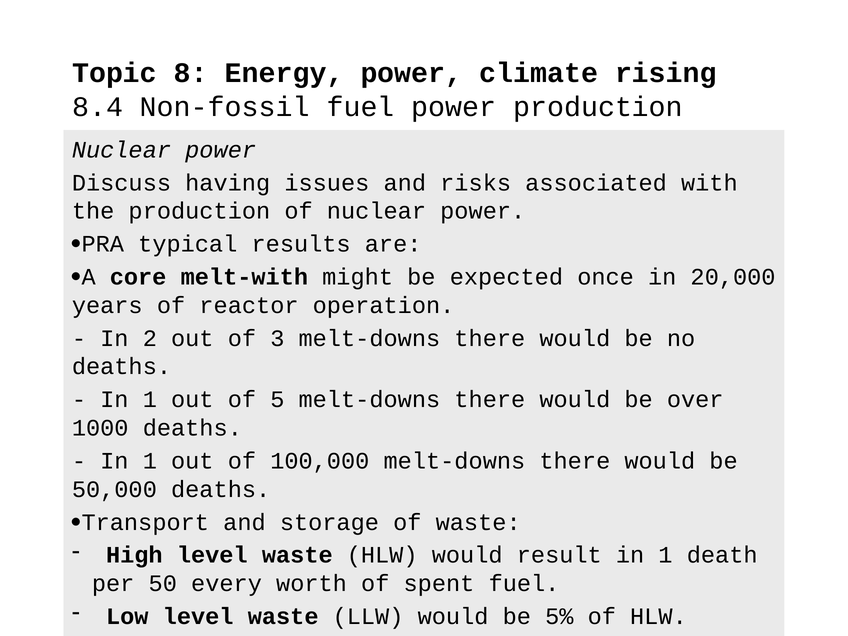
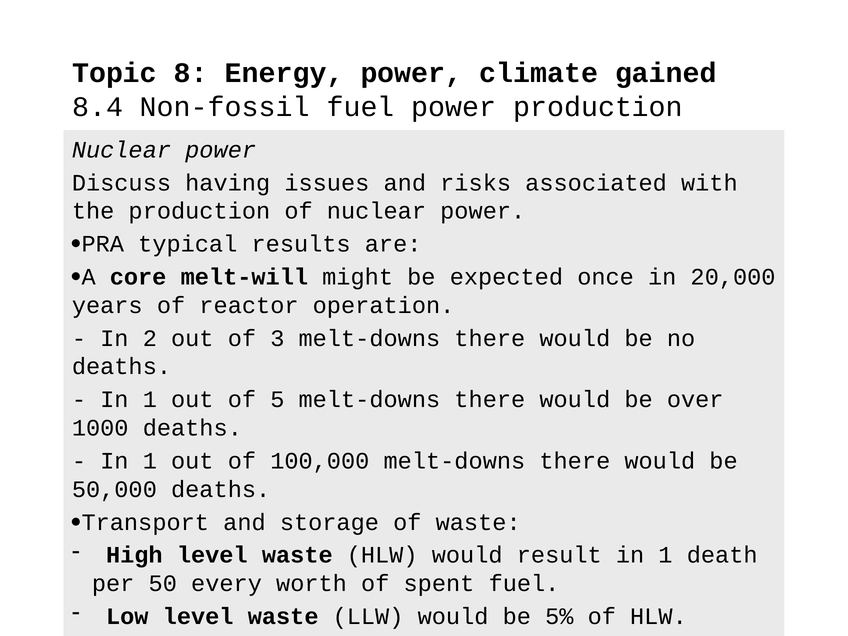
rising: rising -> gained
melt-with: melt-with -> melt-will
